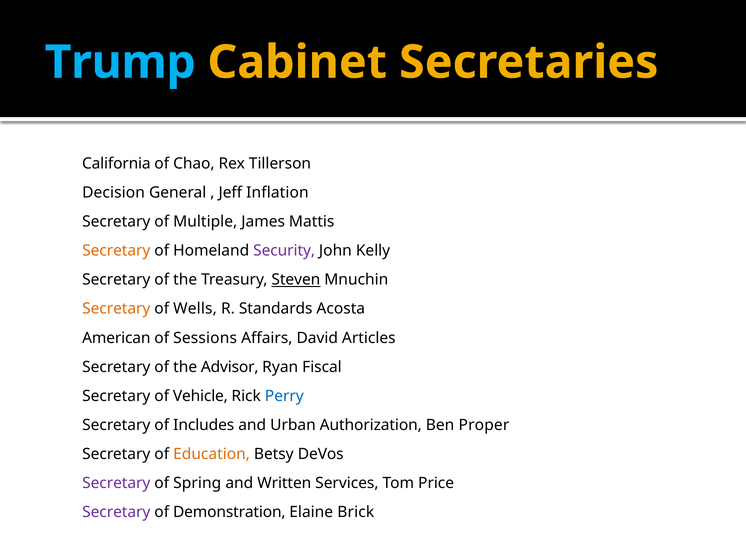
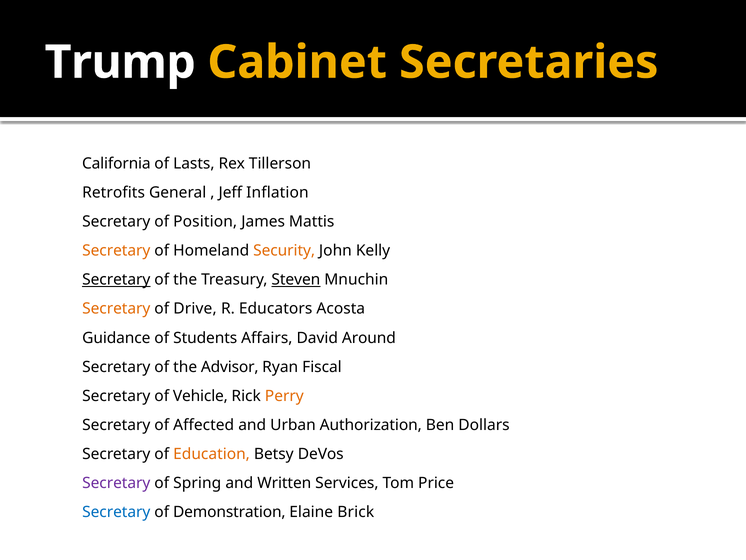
Trump colour: light blue -> white
Chao: Chao -> Lasts
Decision: Decision -> Retrofits
Multiple: Multiple -> Position
Security colour: purple -> orange
Secretary at (116, 280) underline: none -> present
Wells: Wells -> Drive
Standards: Standards -> Educators
American: American -> Guidance
Sessions: Sessions -> Students
Articles: Articles -> Around
Perry colour: blue -> orange
Includes: Includes -> Affected
Proper: Proper -> Dollars
Secretary at (116, 512) colour: purple -> blue
